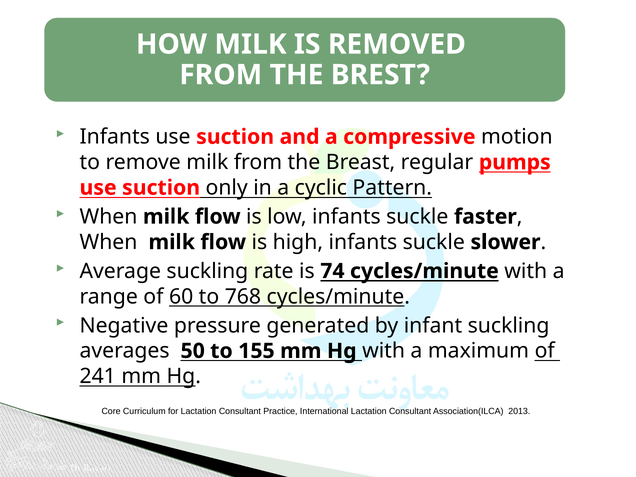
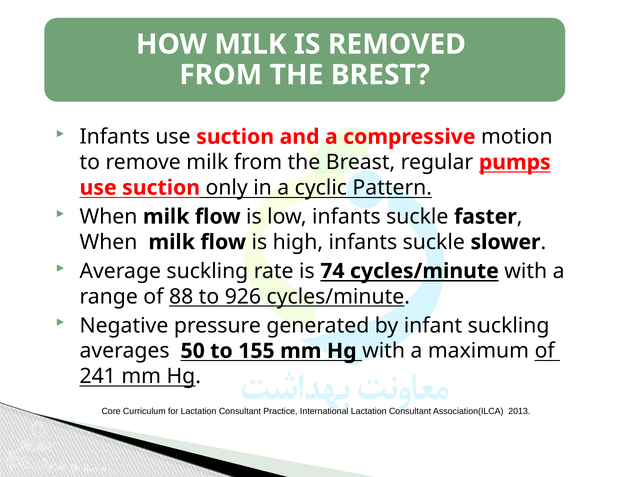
60: 60 -> 88
768: 768 -> 926
